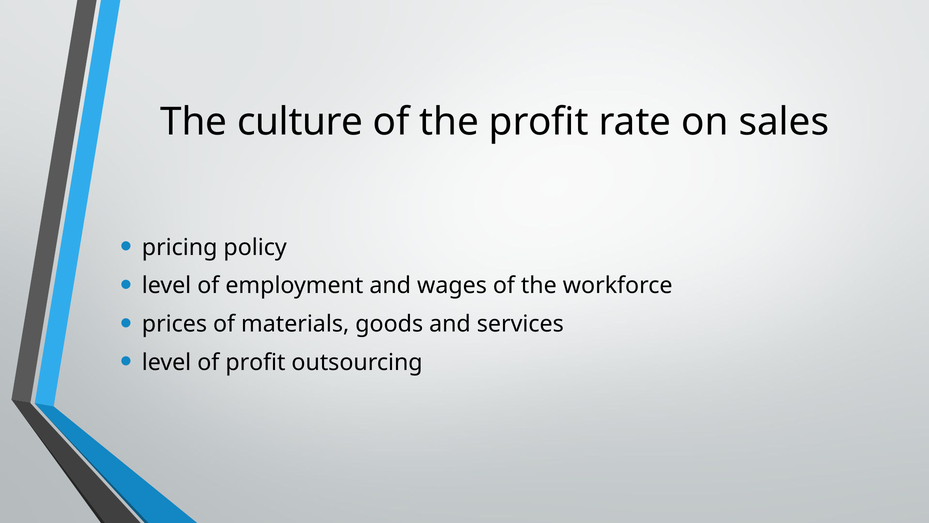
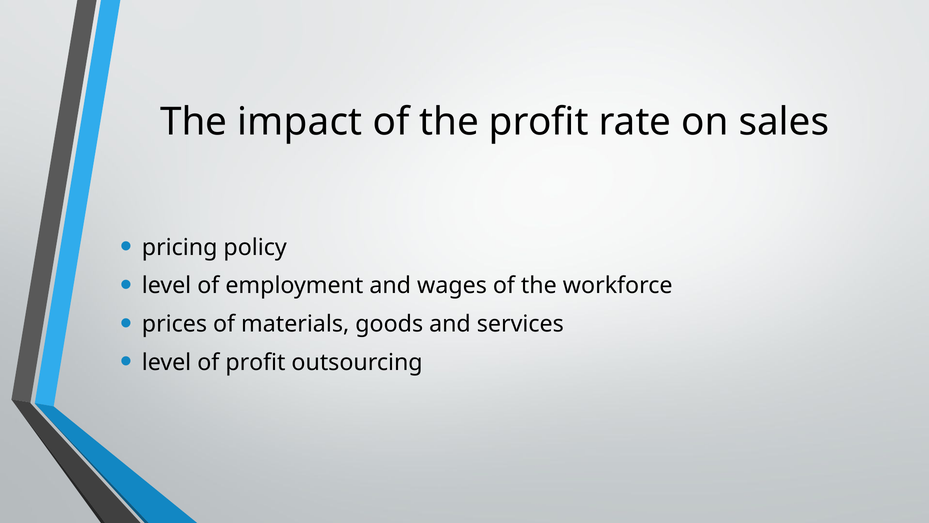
culture: culture -> impact
